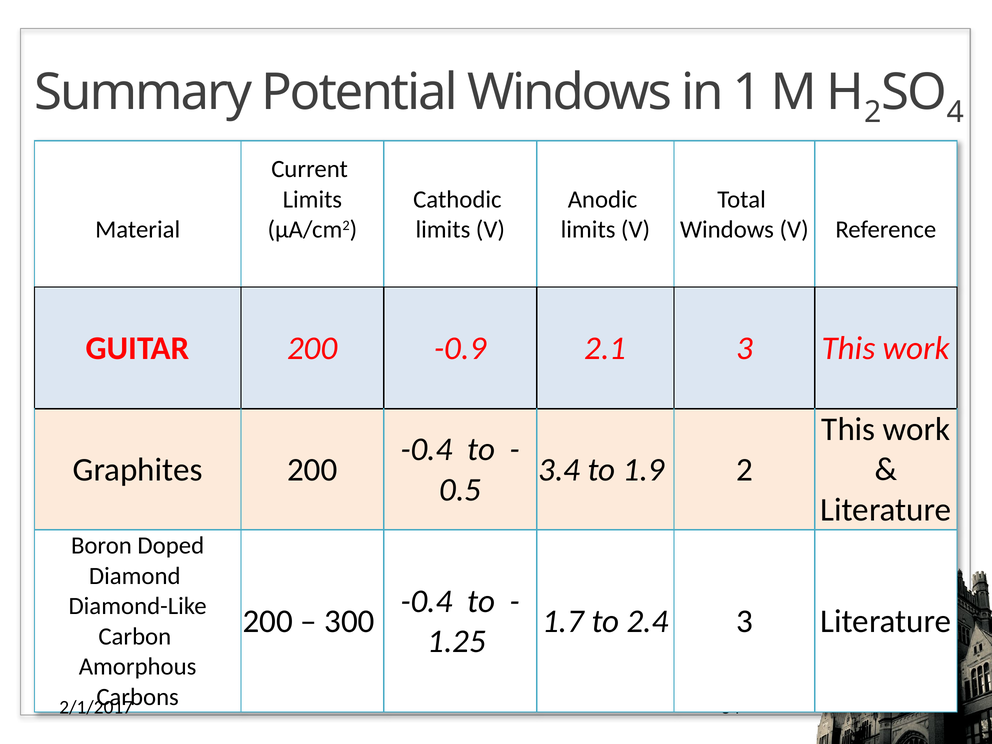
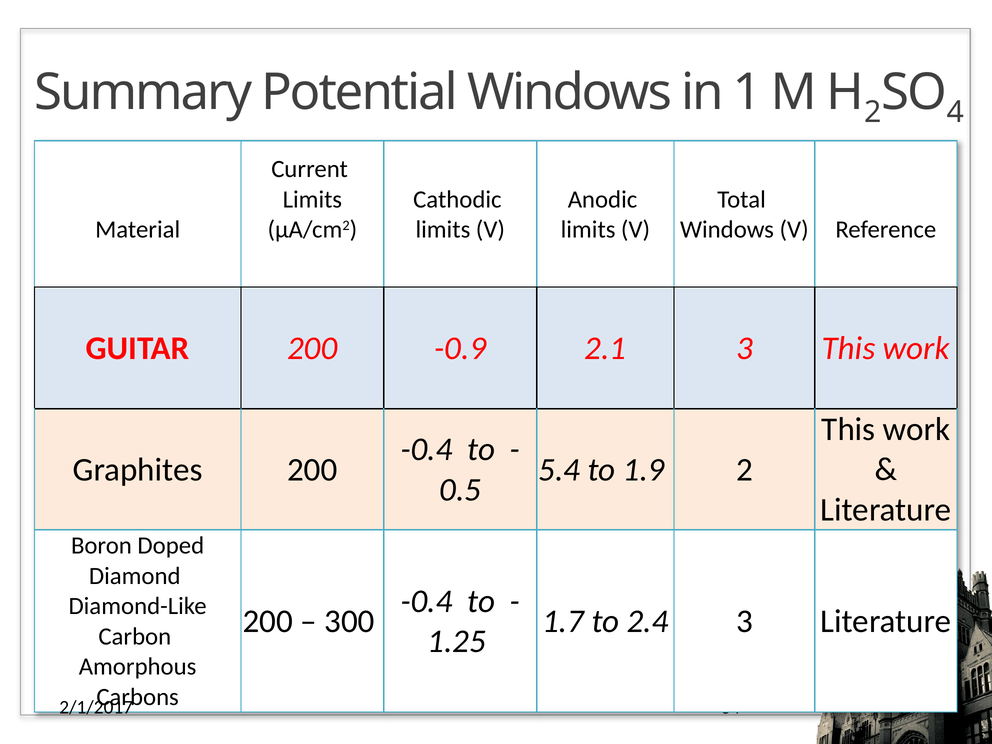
3.4: 3.4 -> 5.4
